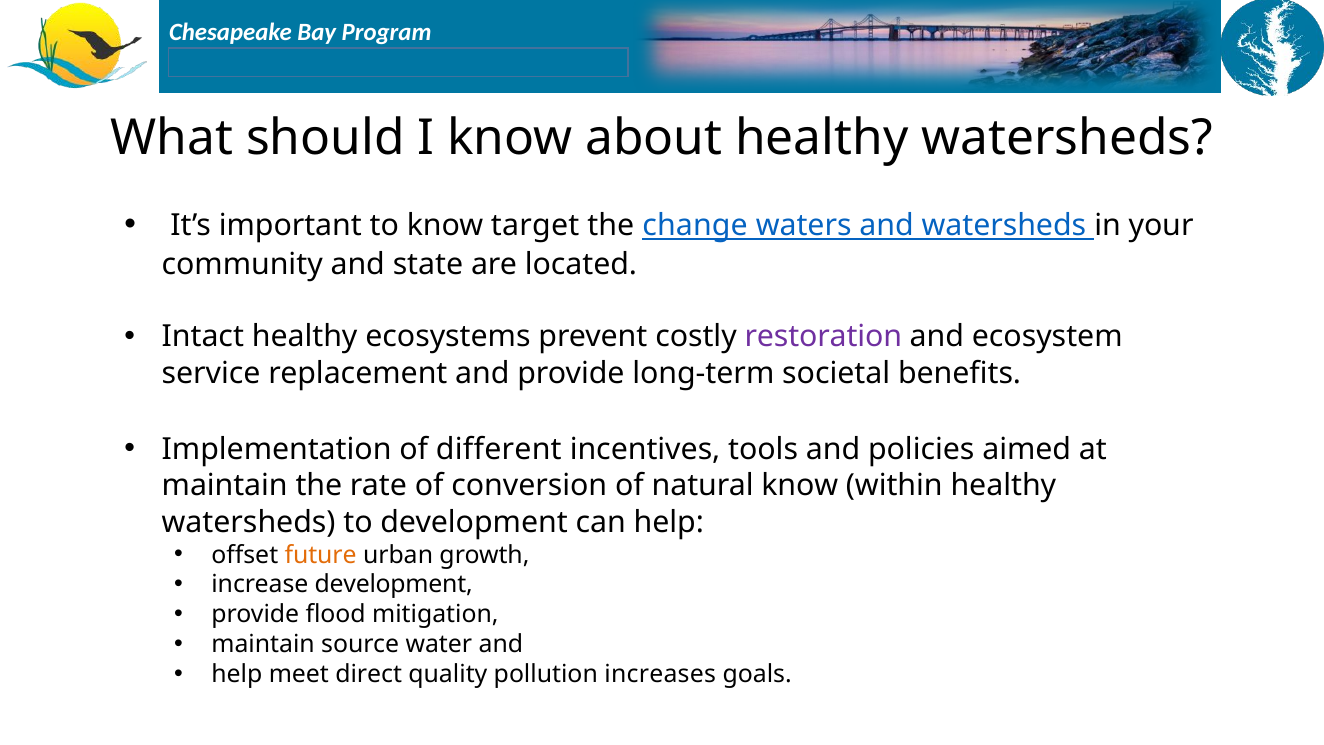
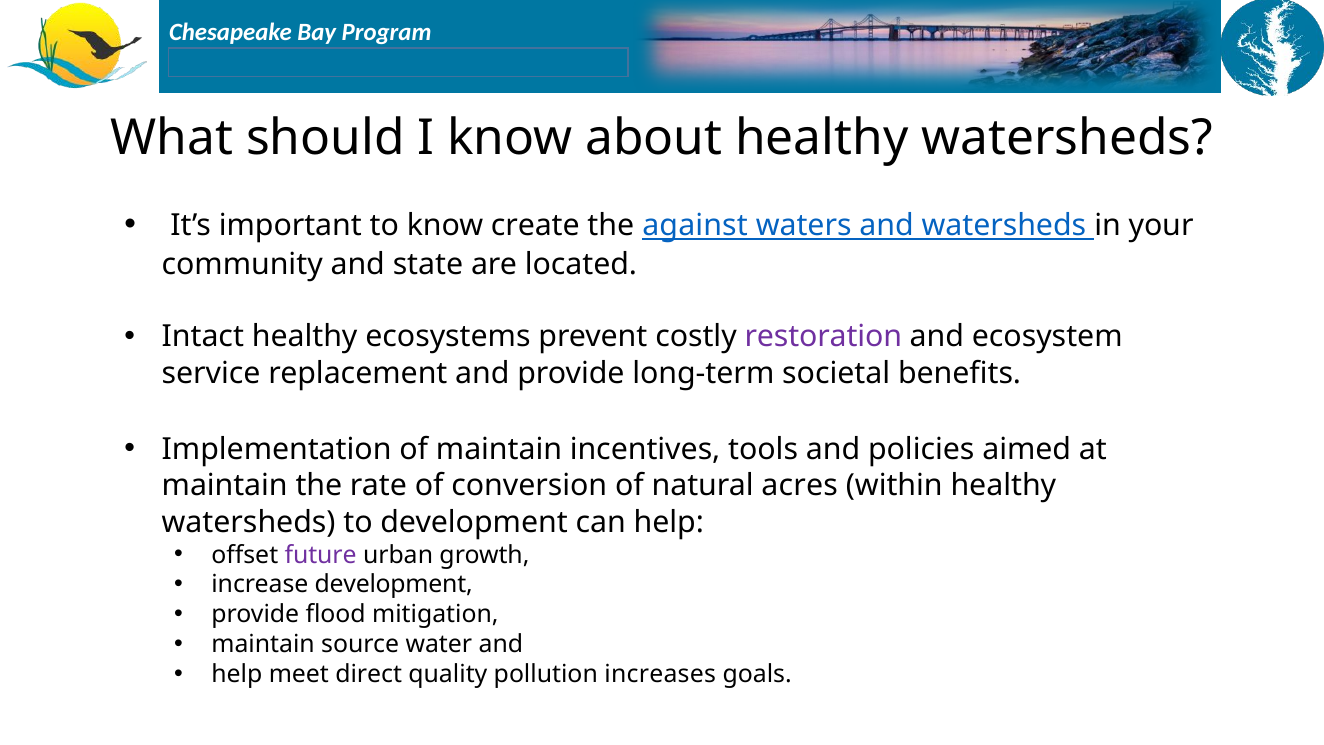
target: target -> create
change: change -> against
of different: different -> maintain
natural know: know -> acres
future colour: orange -> purple
